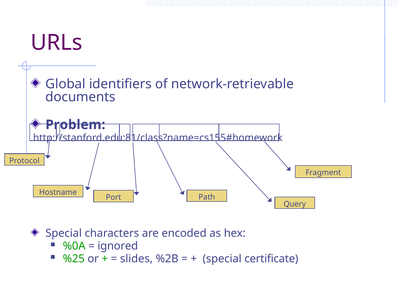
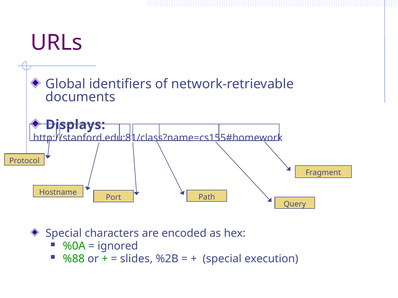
Problem: Problem -> Displays
%25: %25 -> %88
certificate: certificate -> execution
